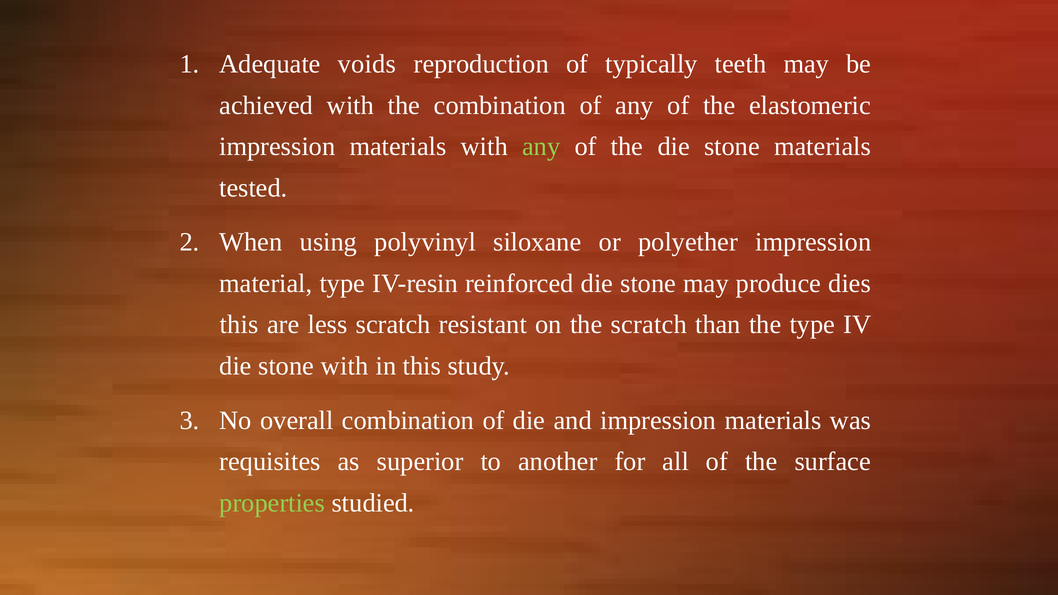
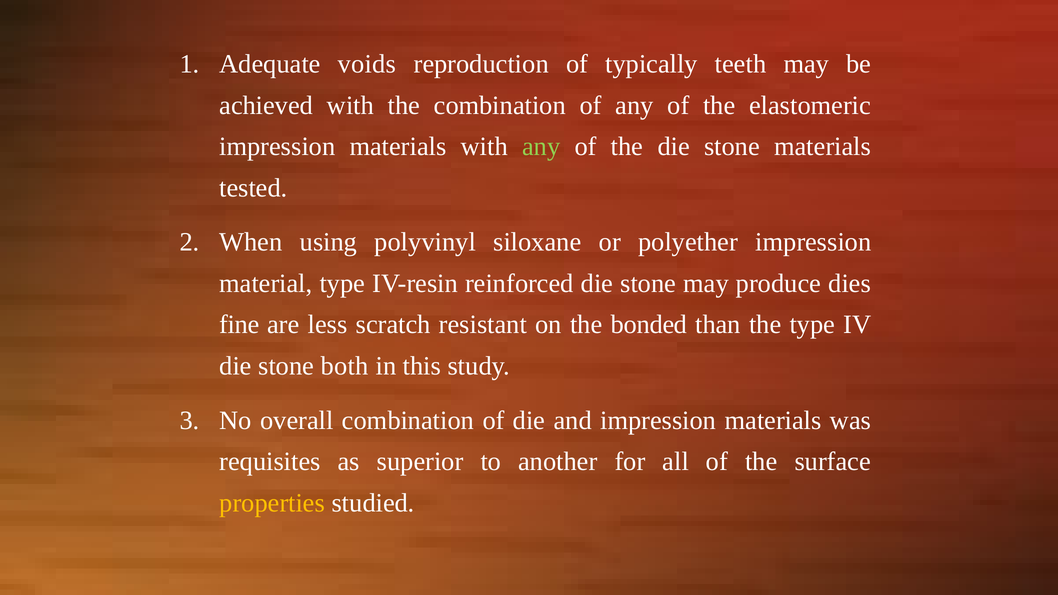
this at (239, 325): this -> fine
the scratch: scratch -> bonded
stone with: with -> both
properties colour: light green -> yellow
